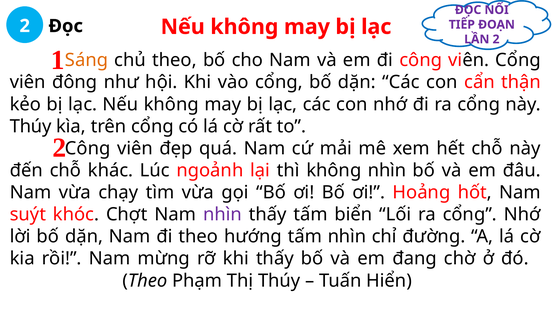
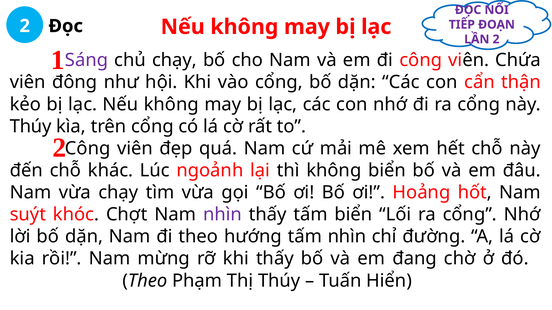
Sáng colour: orange -> purple
chủ theo: theo -> chạy
viên Cổng: Cổng -> Chứa
không nhìn: nhìn -> biển
